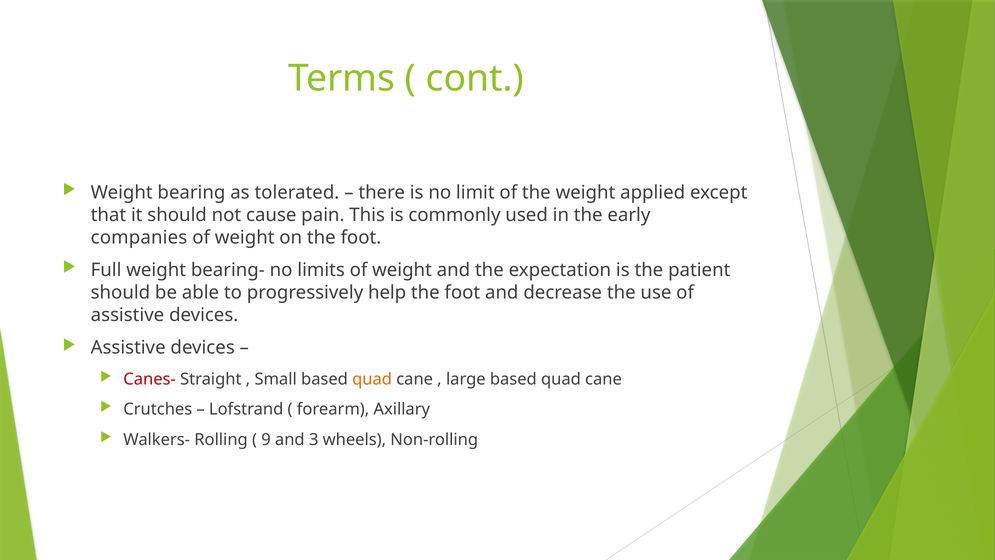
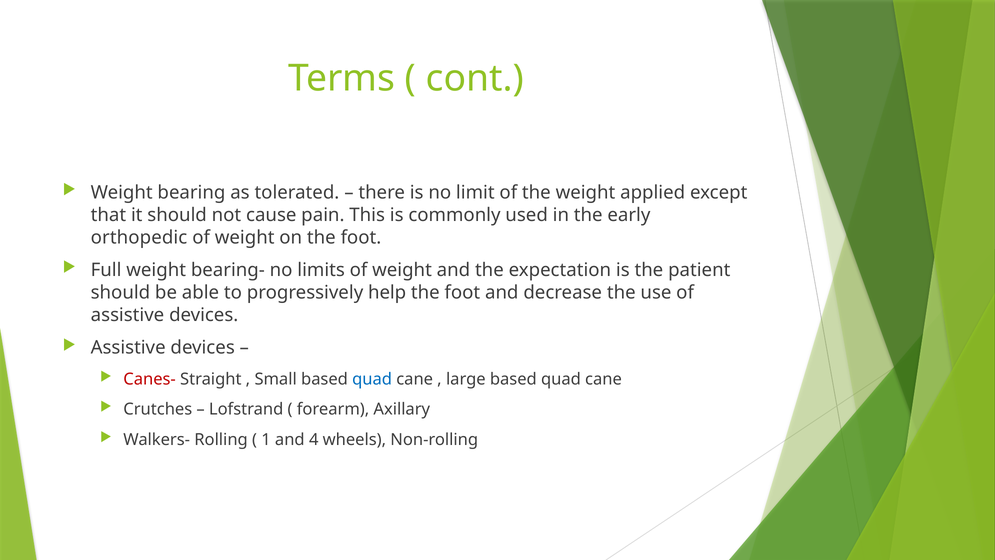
companies: companies -> orthopedic
quad at (372, 379) colour: orange -> blue
9: 9 -> 1
3: 3 -> 4
